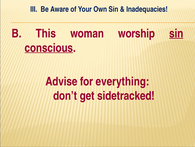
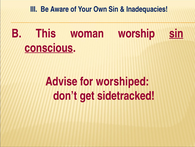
everything: everything -> worshiped
